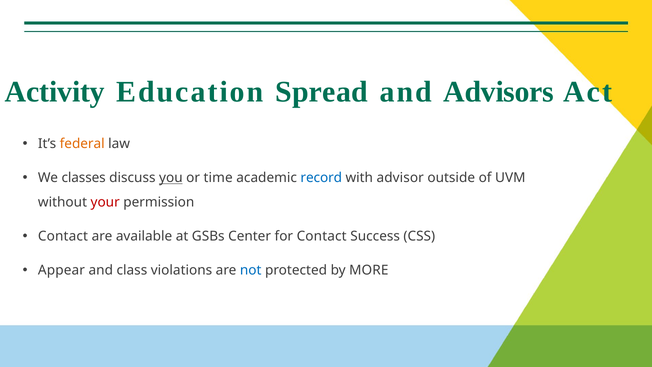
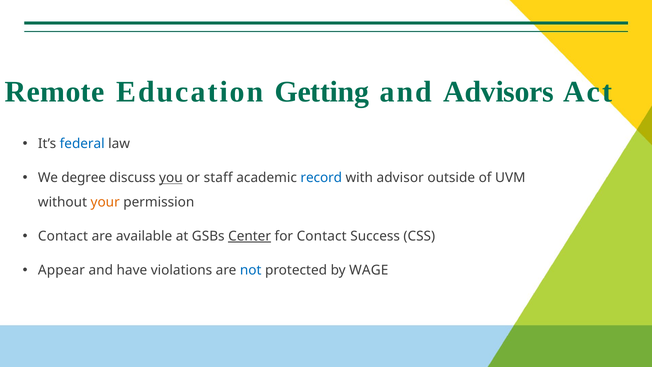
Activity: Activity -> Remote
Spread: Spread -> Getting
federal colour: orange -> blue
classes: classes -> degree
time: time -> staff
your colour: red -> orange
Center underline: none -> present
class: class -> have
MORE: MORE -> WAGE
